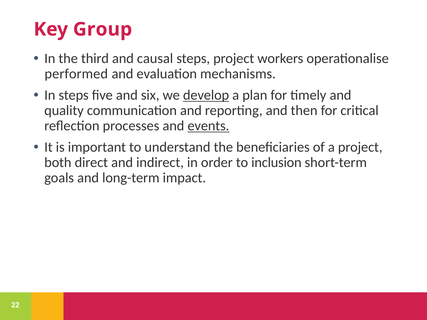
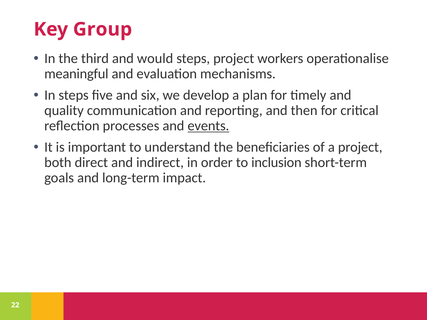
causal: causal -> would
performed: performed -> meaningful
develop underline: present -> none
